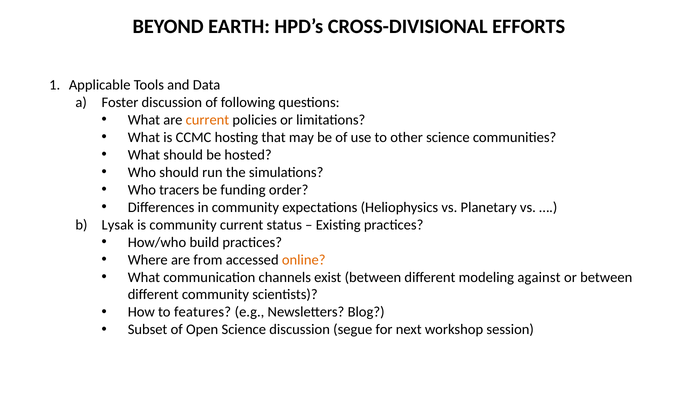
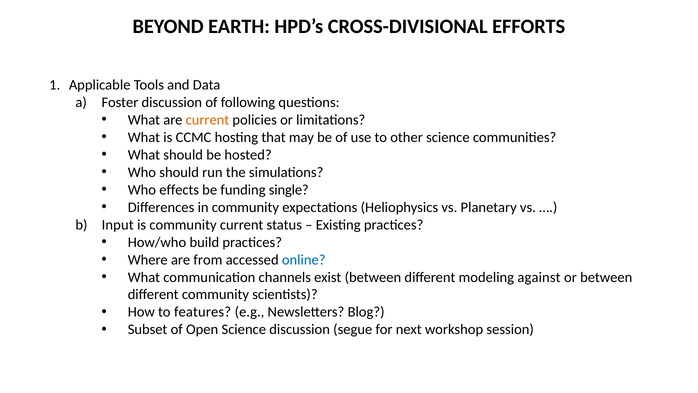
tracers: tracers -> effects
order: order -> single
Lysak: Lysak -> Input
online colour: orange -> blue
